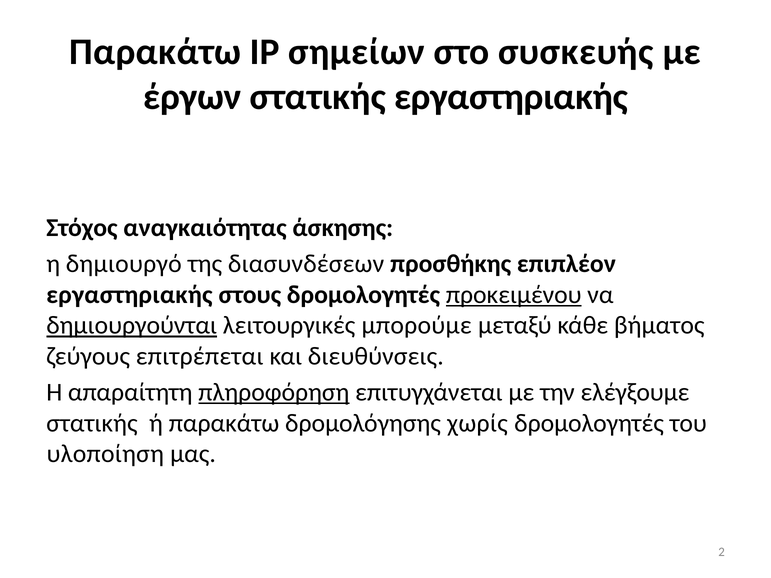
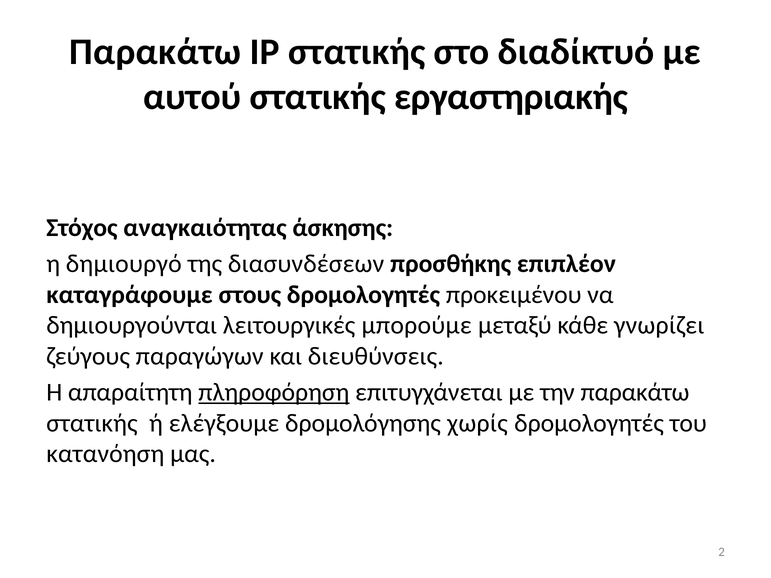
IP σημείων: σημείων -> στατικής
συσκευής: συσκευής -> διαδίκτυό
έργων: έργων -> αυτού
εργαστηριακής at (129, 295): εργαστηριακής -> καταγράφουμε
προκειμένου underline: present -> none
δημιουργούνται underline: present -> none
βήματος: βήματος -> γνωρίζει
επιτρέπεται: επιτρέπεται -> παραγώγων
την ελέγξουμε: ελέγξουμε -> παρακάτω
ή παρακάτω: παρακάτω -> ελέγξουμε
υλοποίηση: υλοποίηση -> κατανόηση
